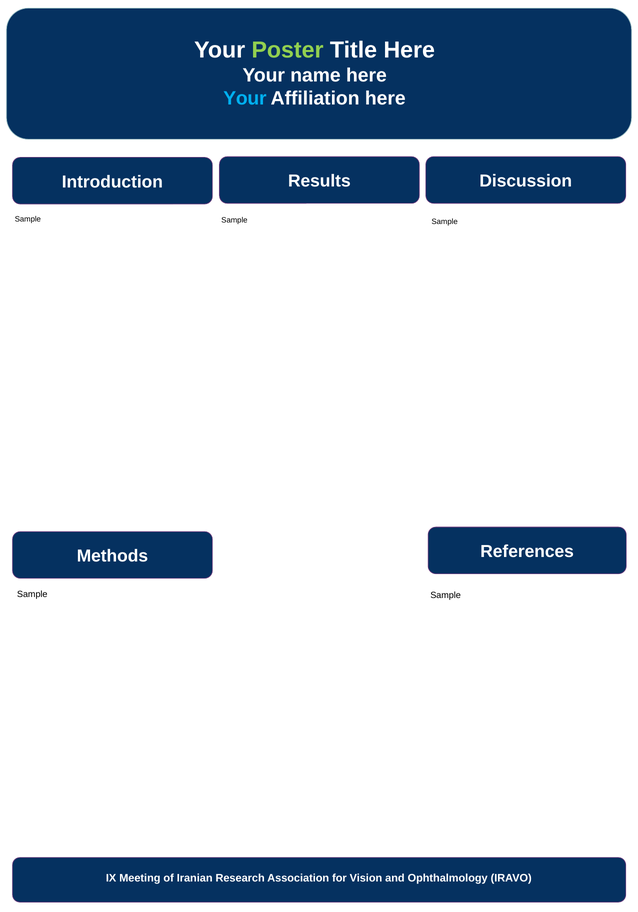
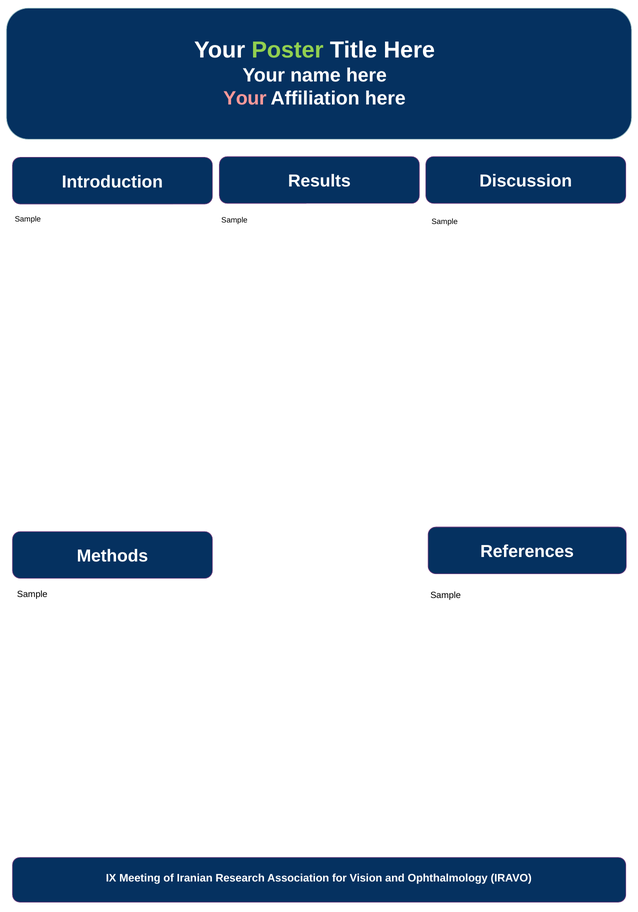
Your at (245, 98) colour: light blue -> pink
